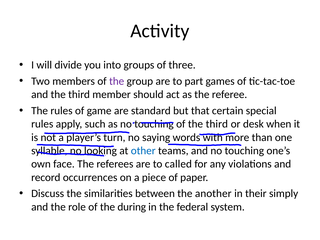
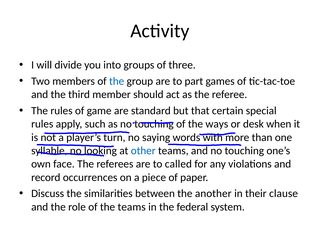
the at (117, 81) colour: purple -> blue
of the third: third -> ways
simply: simply -> clause
the during: during -> teams
